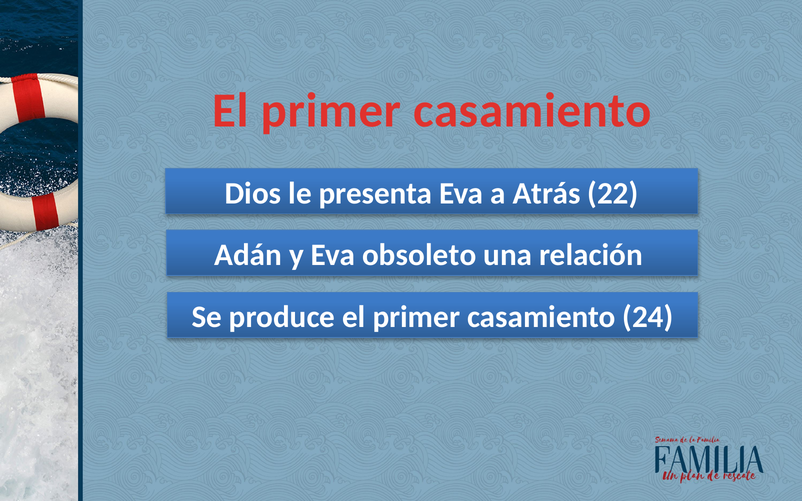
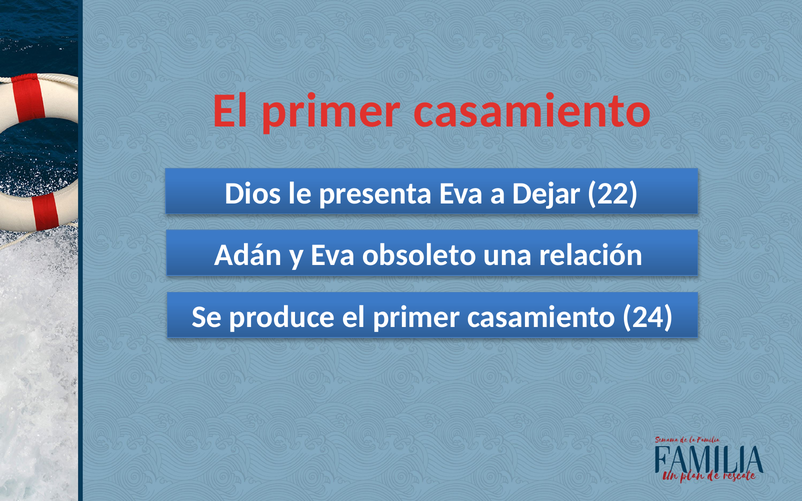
Atrás: Atrás -> Dejar
